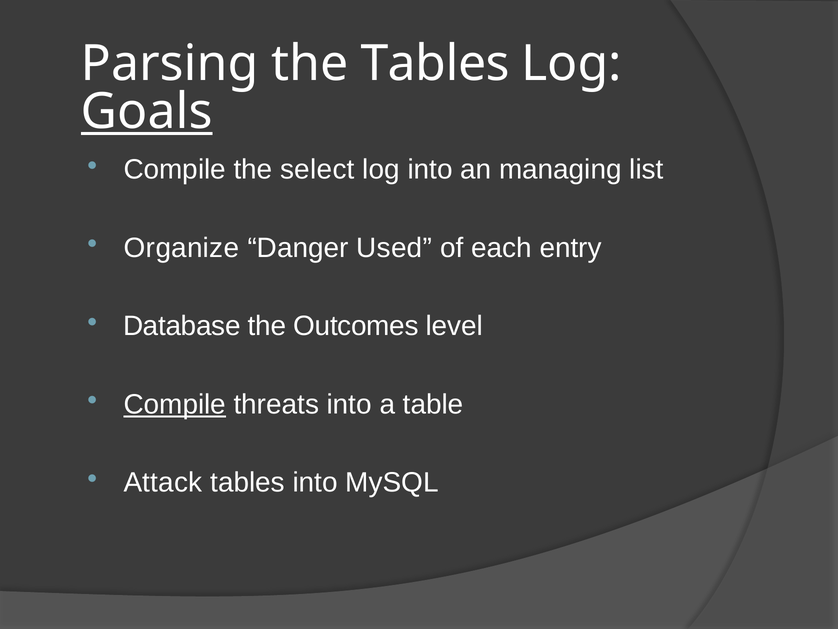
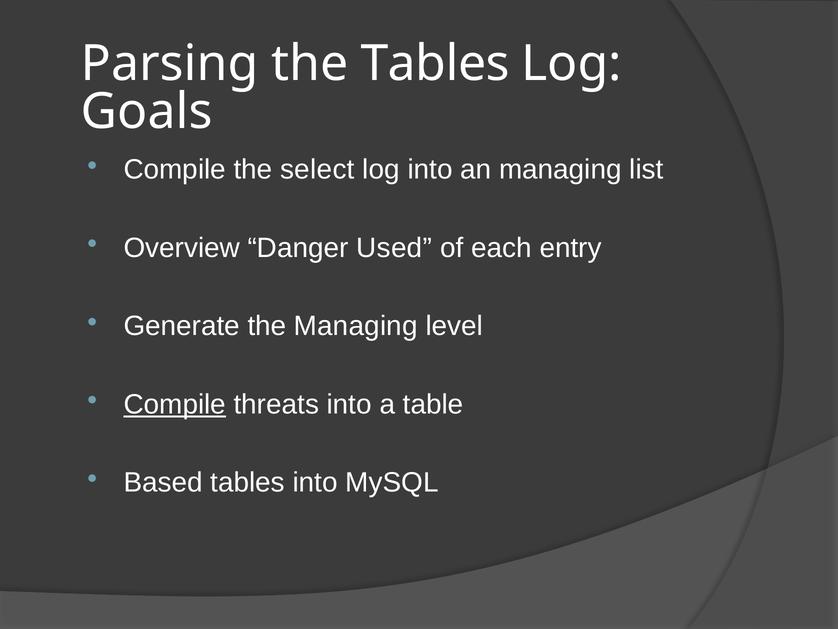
Goals underline: present -> none
Organize: Organize -> Overview
Database: Database -> Generate
the Outcomes: Outcomes -> Managing
Attack: Attack -> Based
